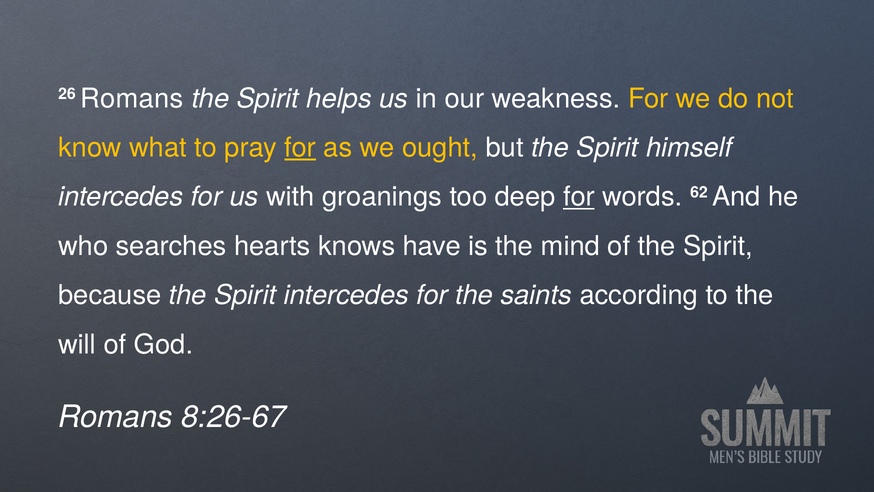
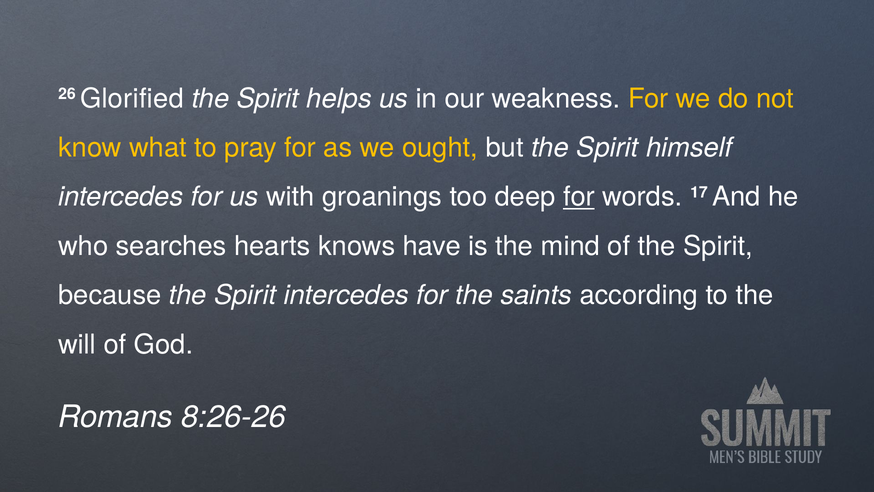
26 Romans: Romans -> Glorified
for at (300, 148) underline: present -> none
62: 62 -> 17
8:26-67: 8:26-67 -> 8:26-26
